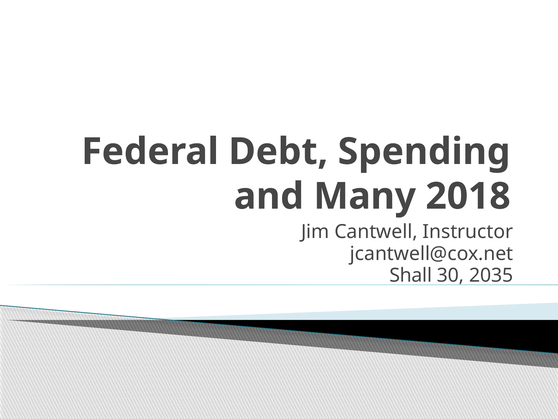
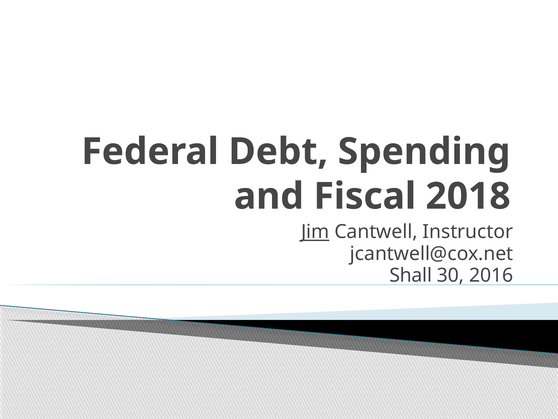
Many: Many -> Fiscal
Jim underline: none -> present
2035: 2035 -> 2016
